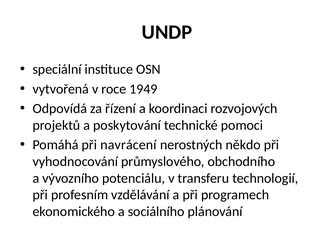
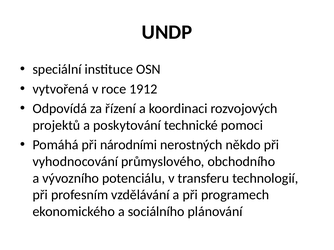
1949: 1949 -> 1912
navrácení: navrácení -> národními
